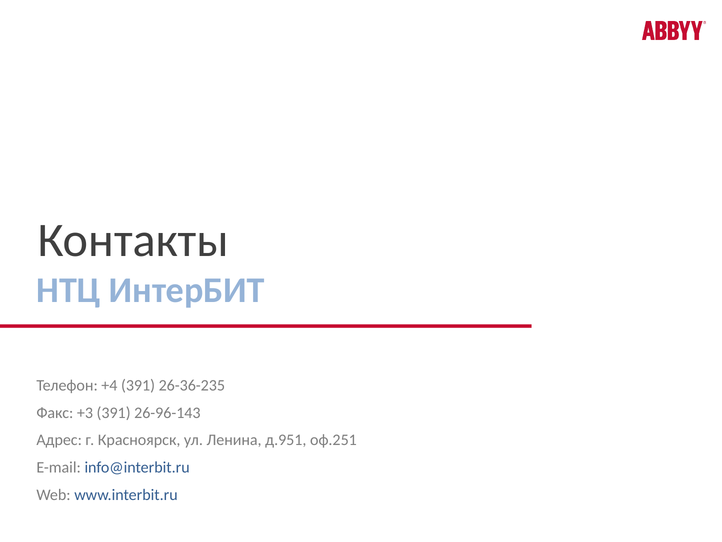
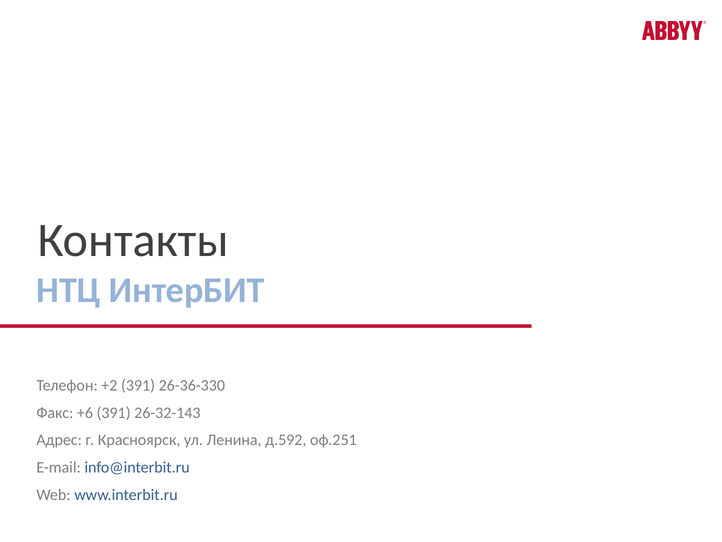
+4: +4 -> +2
26-36-235: 26-36-235 -> 26-36-330
+3: +3 -> +6
26-96-143: 26-96-143 -> 26-32-143
д.951: д.951 -> д.592
